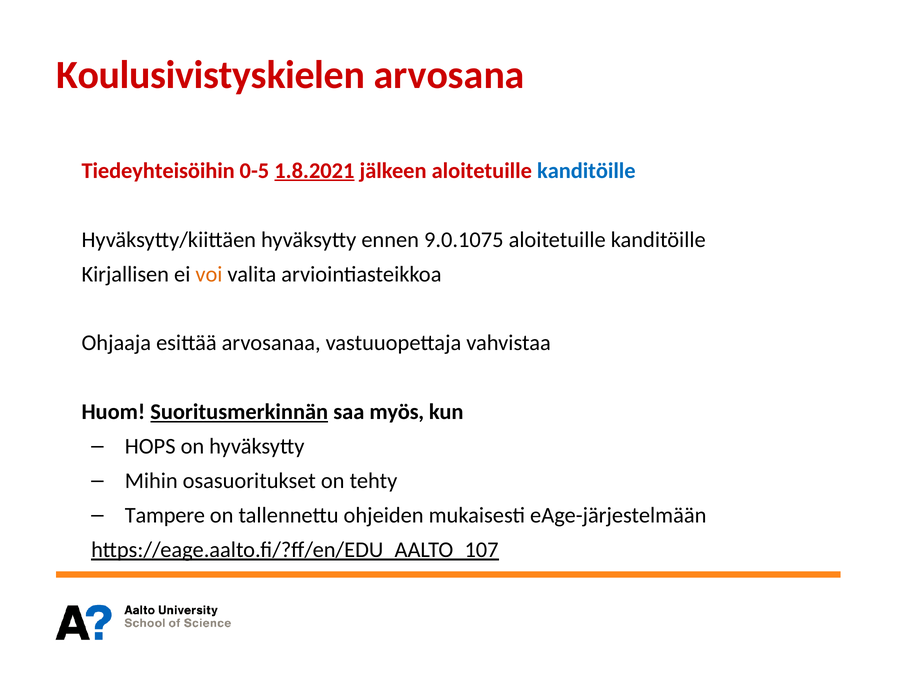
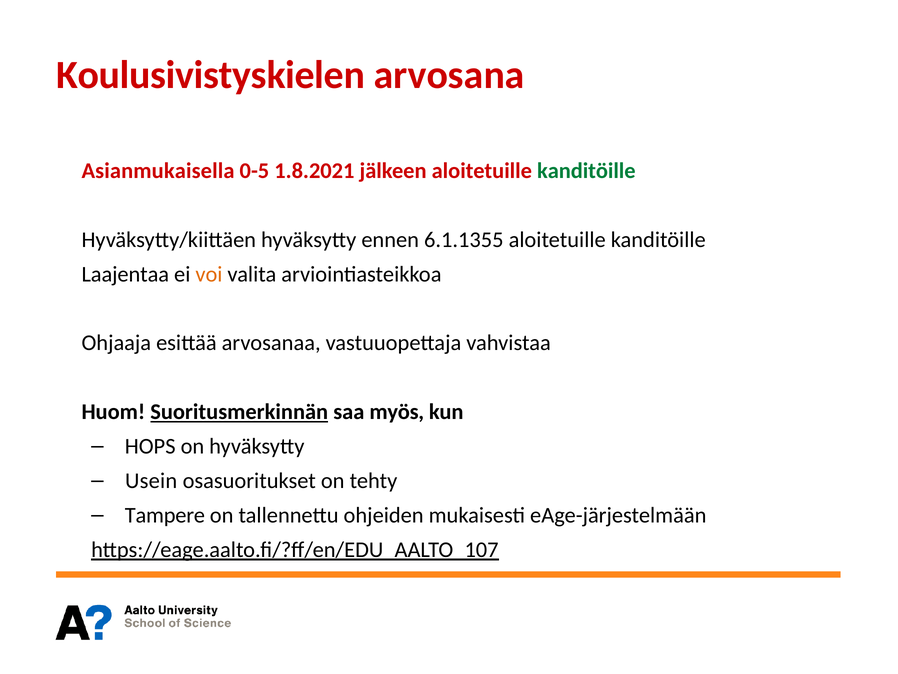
Tiedeyhteisöihin: Tiedeyhteisöihin -> Asianmukaisella
1.8.2021 underline: present -> none
kanditöille at (586, 171) colour: blue -> green
9.0.1075: 9.0.1075 -> 6.1.1355
Kirjallisen: Kirjallisen -> Laajentaa
Mihin: Mihin -> Usein
